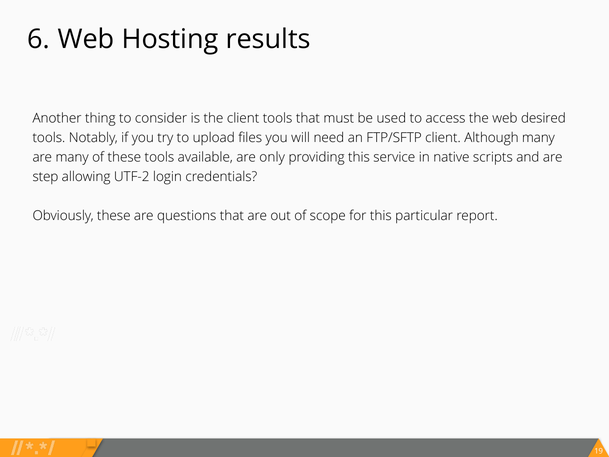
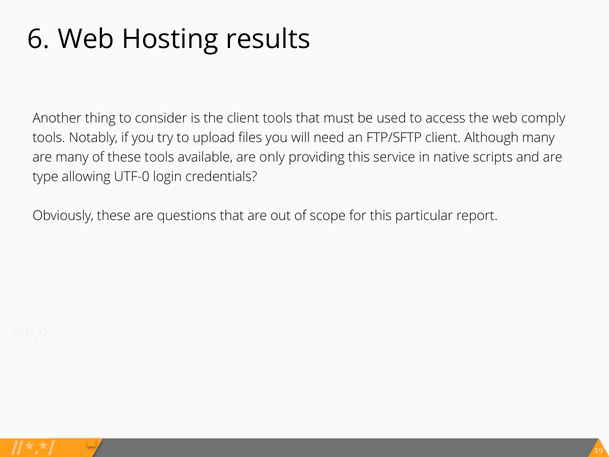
desired: desired -> comply
step: step -> type
UTF-2: UTF-2 -> UTF-0
